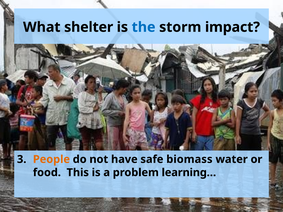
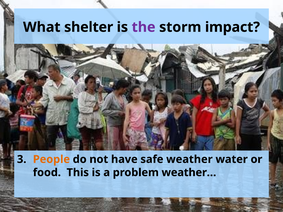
the colour: blue -> purple
biomass: biomass -> weather
learning…: learning… -> weather…
